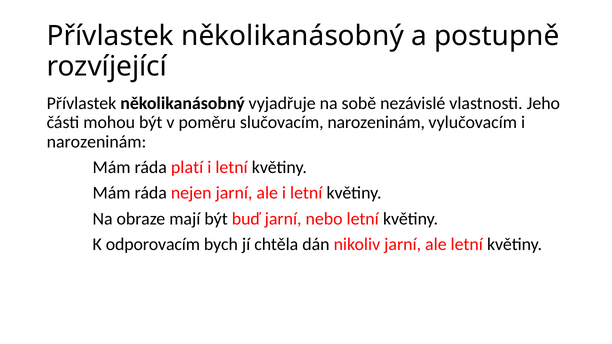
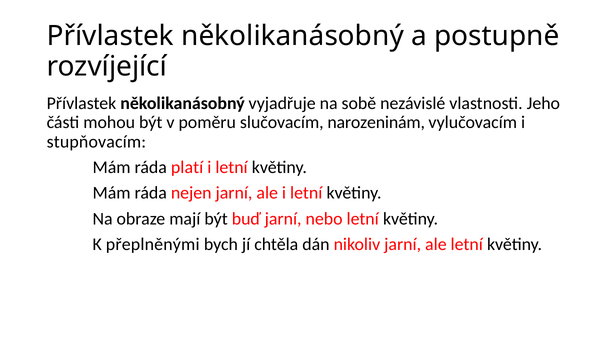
narozeninám at (96, 142): narozeninám -> stupňovacím
odporovacím: odporovacím -> přeplněnými
